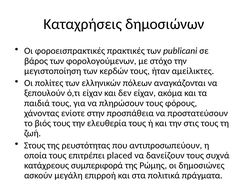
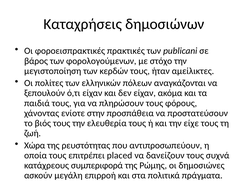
στις: στις -> είχε
Στους: Στους -> Χώρα
